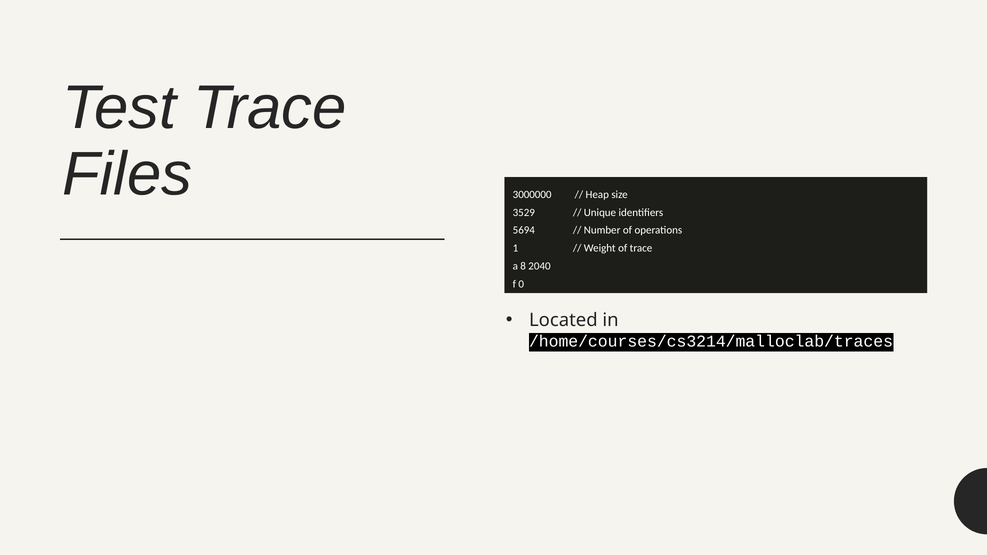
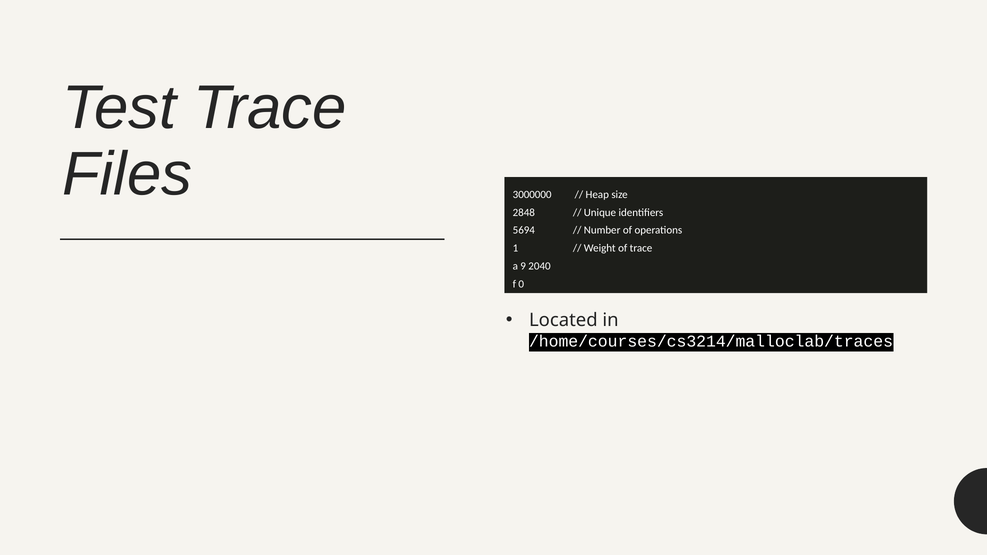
3529: 3529 -> 2848
8: 8 -> 9
